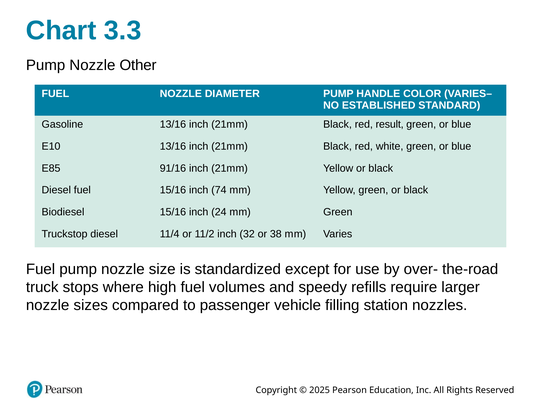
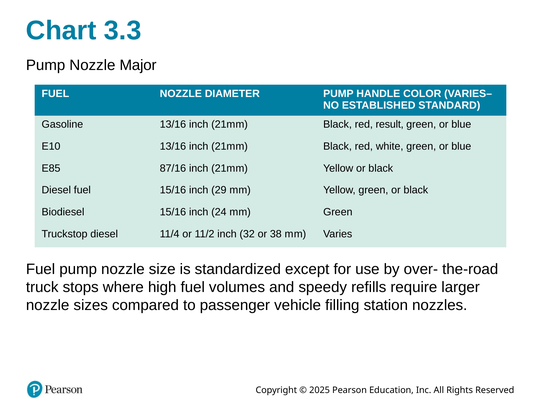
Other: Other -> Major
91/16: 91/16 -> 87/16
74: 74 -> 29
